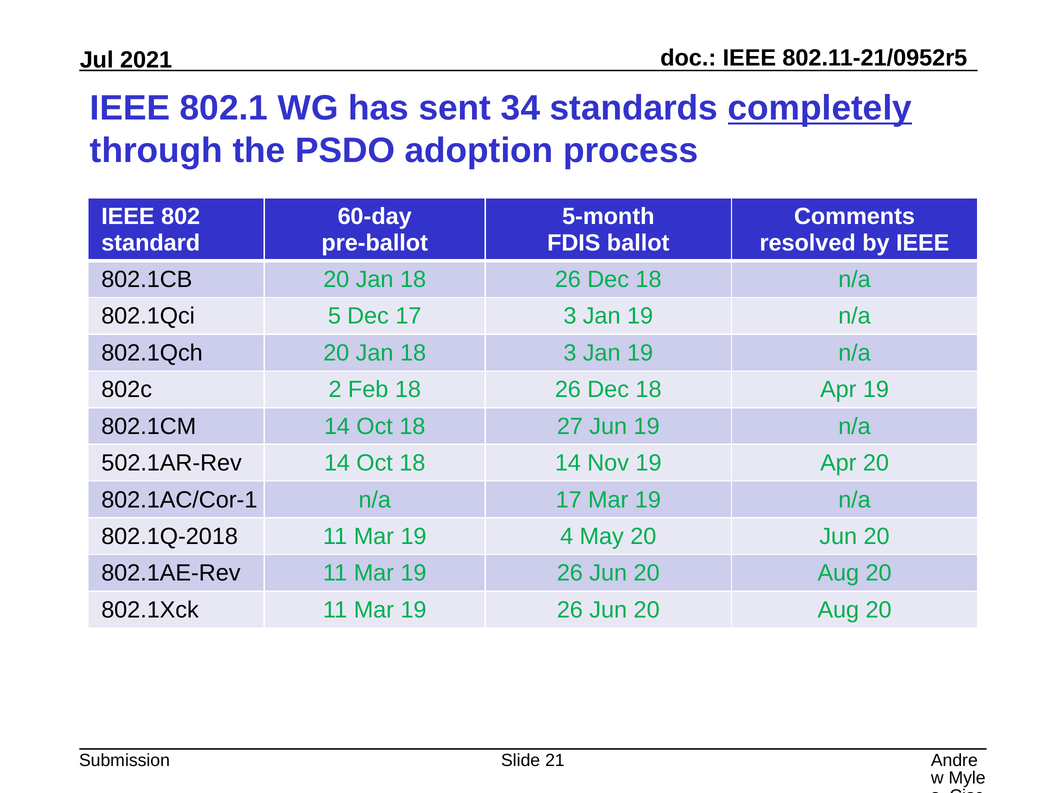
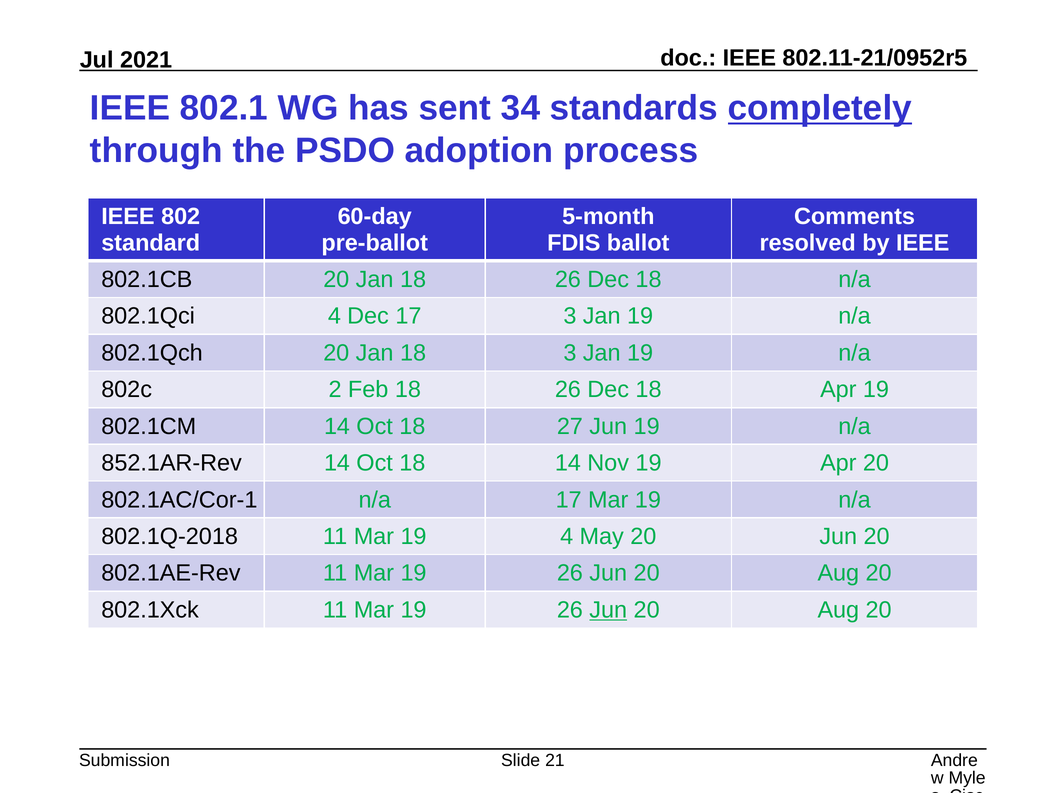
802.1Qci 5: 5 -> 4
502.1AR-Rev: 502.1AR-Rev -> 852.1AR-Rev
Jun at (608, 610) underline: none -> present
